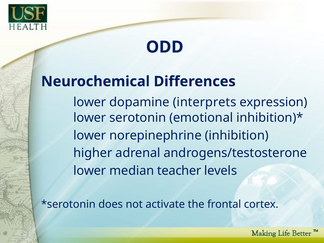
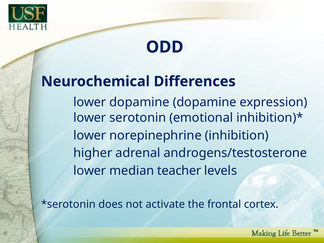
dopamine interprets: interprets -> dopamine
